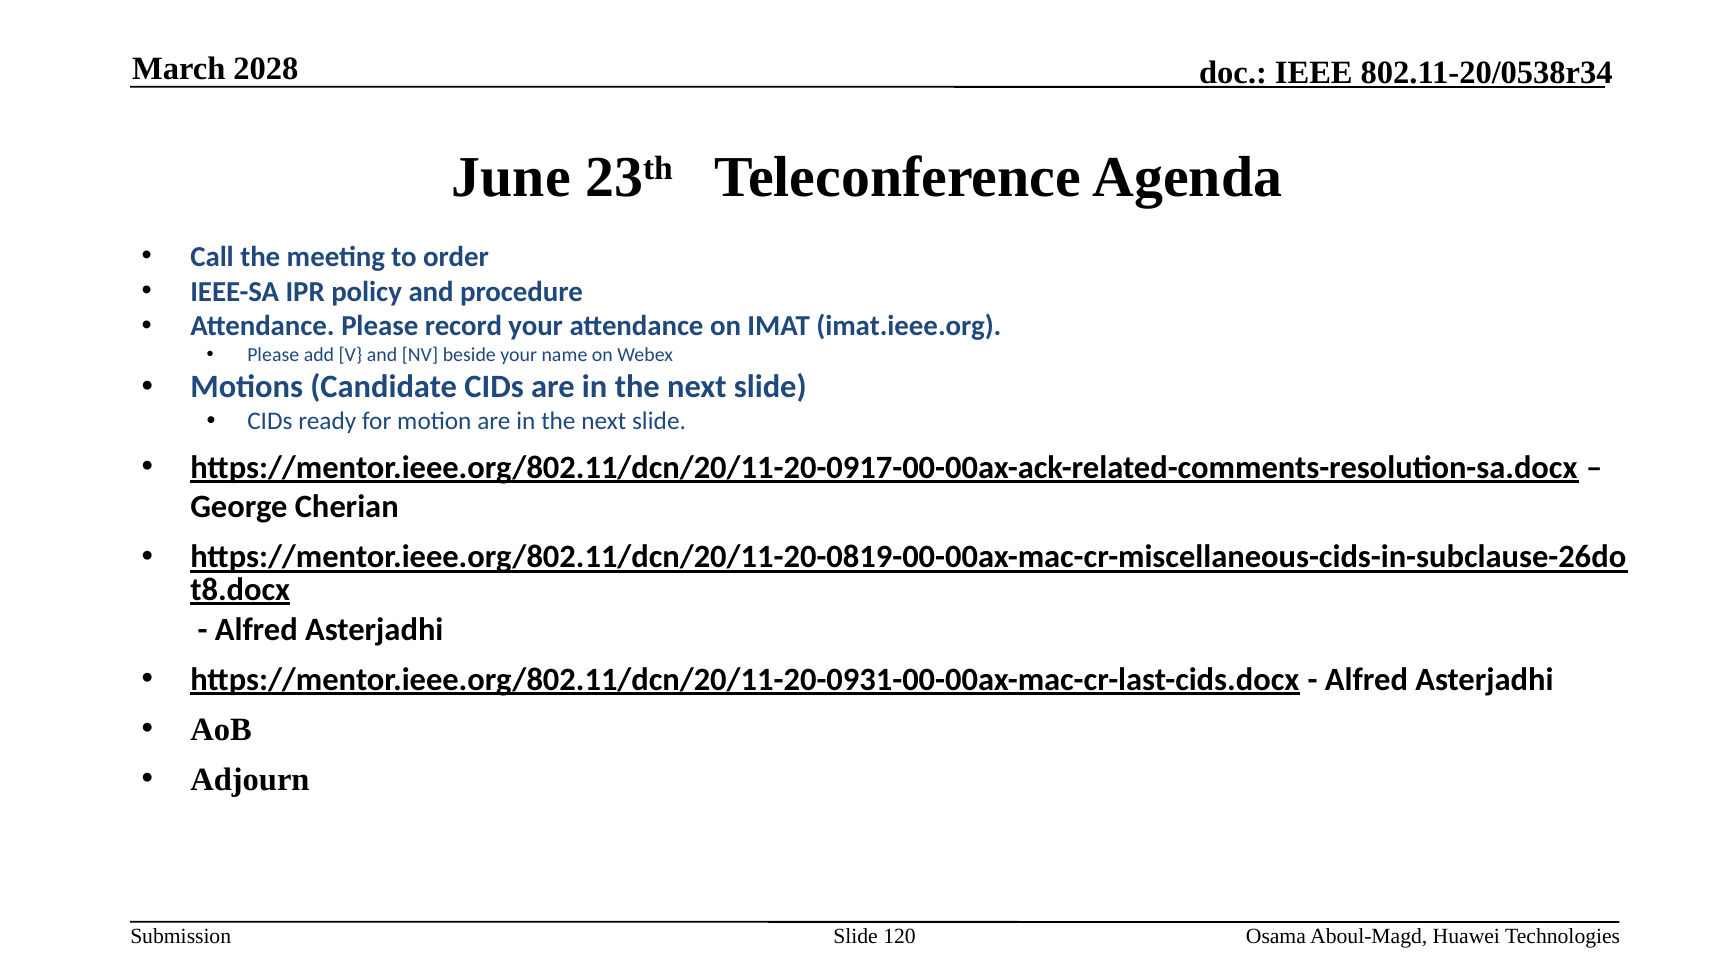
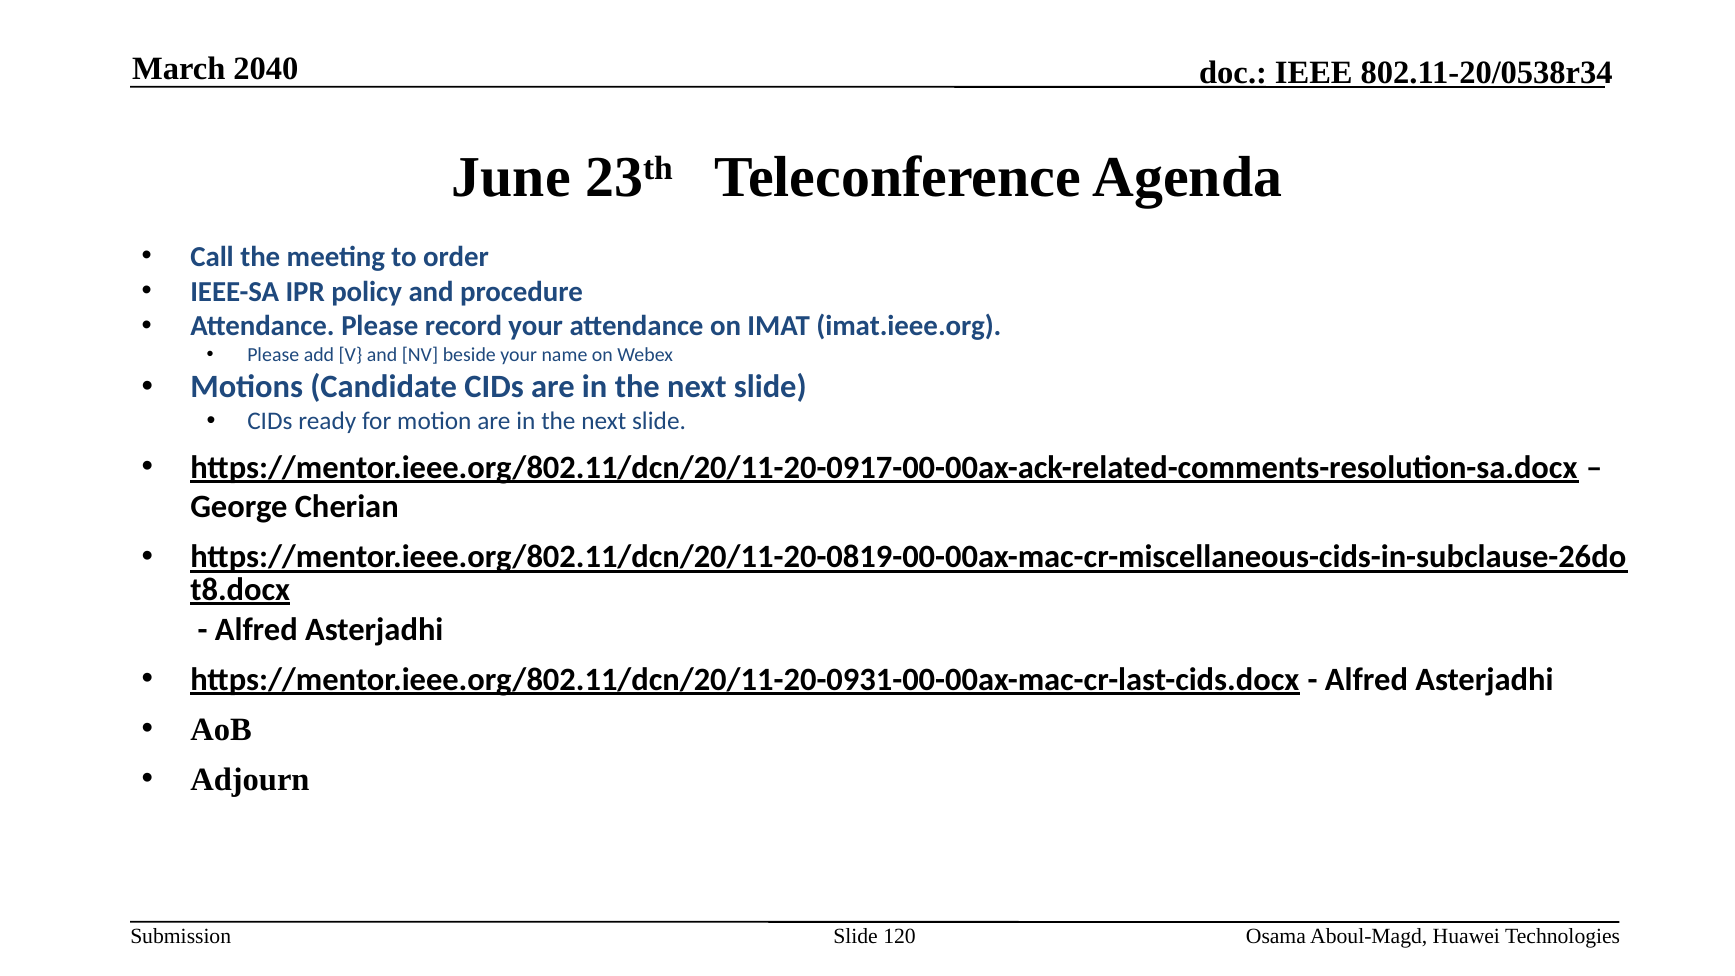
2028: 2028 -> 2040
